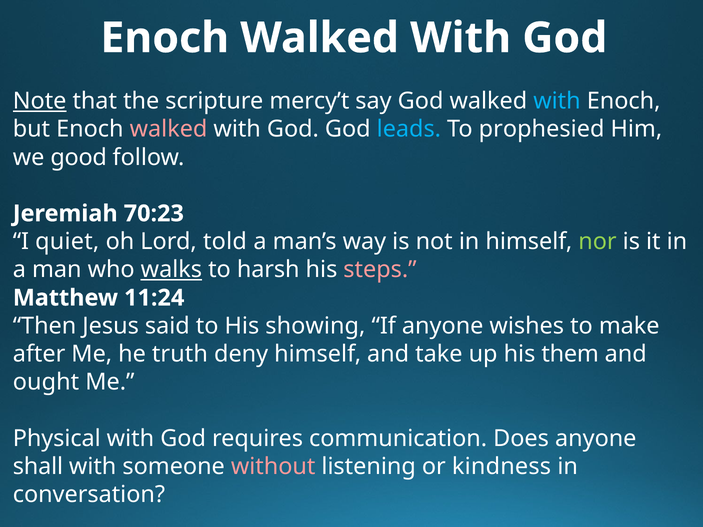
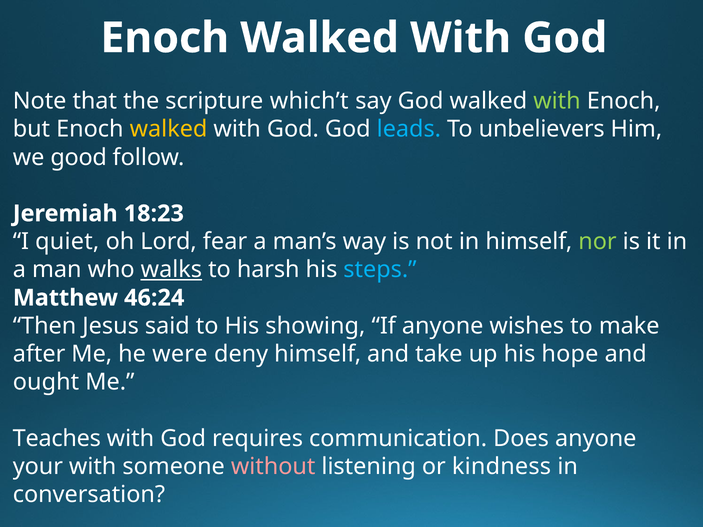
Note underline: present -> none
mercy’t: mercy’t -> which’t
with at (557, 101) colour: light blue -> light green
walked at (169, 129) colour: pink -> yellow
prophesied: prophesied -> unbelievers
70:23: 70:23 -> 18:23
told: told -> fear
steps colour: pink -> light blue
11:24: 11:24 -> 46:24
truth: truth -> were
them: them -> hope
Physical: Physical -> Teaches
shall: shall -> your
